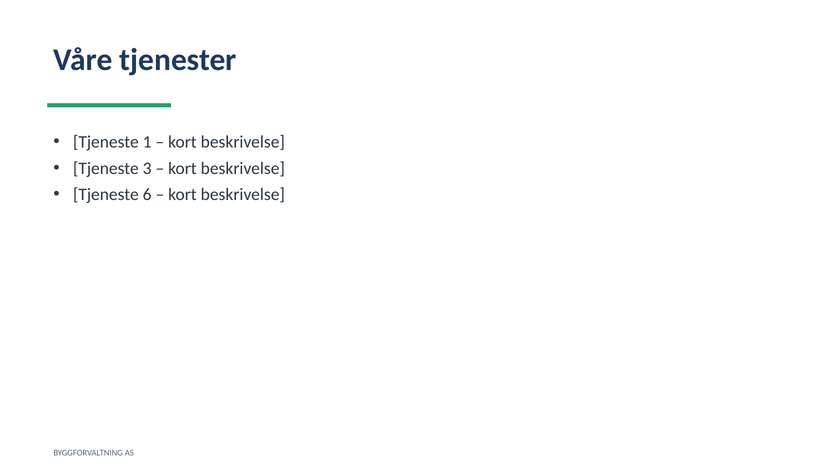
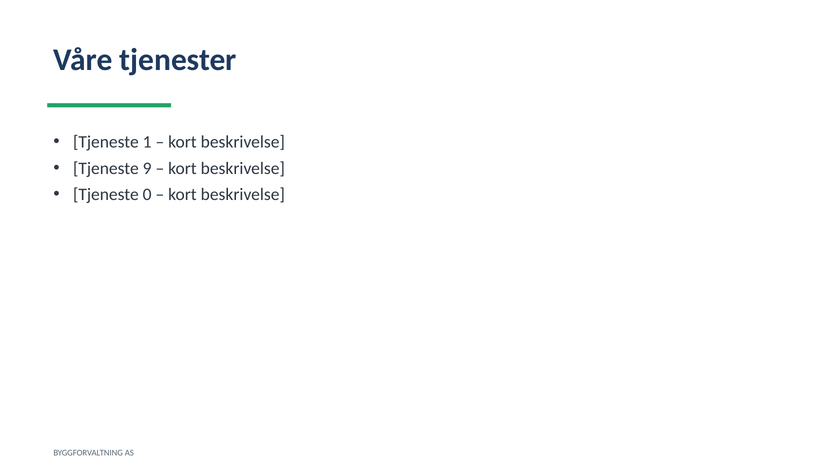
3: 3 -> 9
6: 6 -> 0
